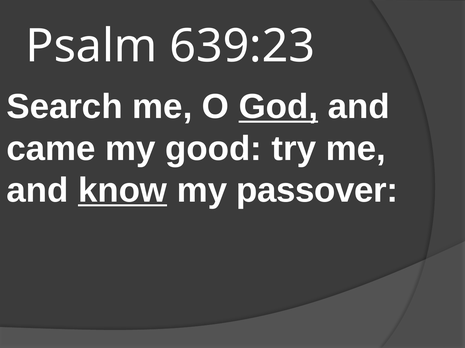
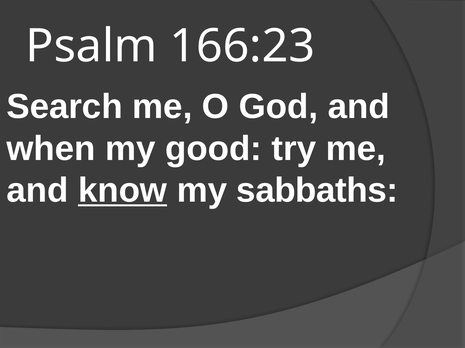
639:23: 639:23 -> 166:23
God underline: present -> none
came: came -> when
passover: passover -> sabbaths
